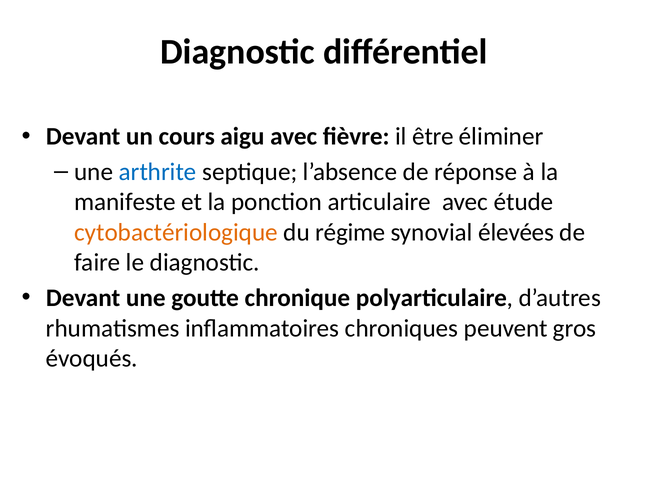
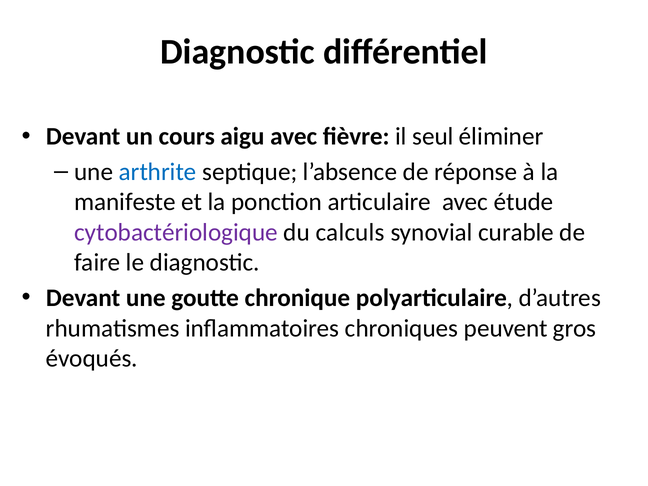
être: être -> seul
cytobactériologique colour: orange -> purple
régime: régime -> calculs
élevées: élevées -> curable
